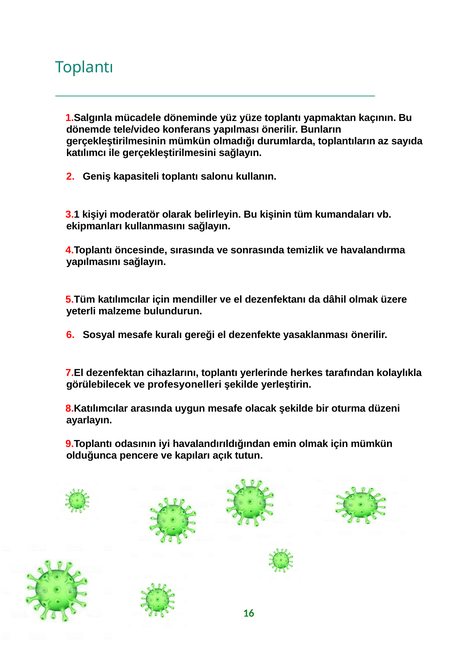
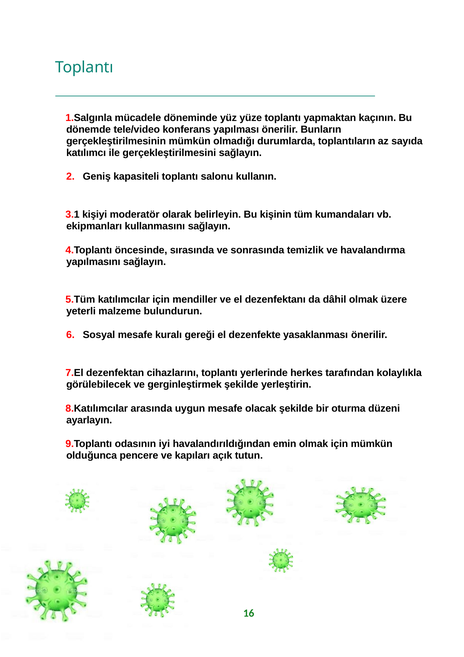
profesyonelleri: profesyonelleri -> gerginleştirmek
